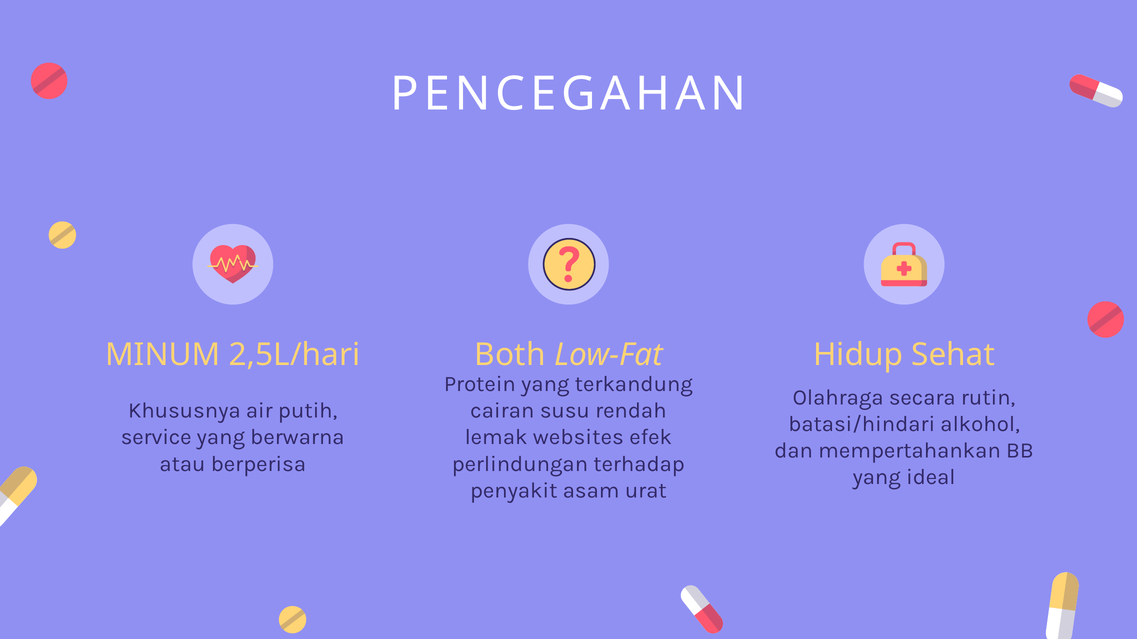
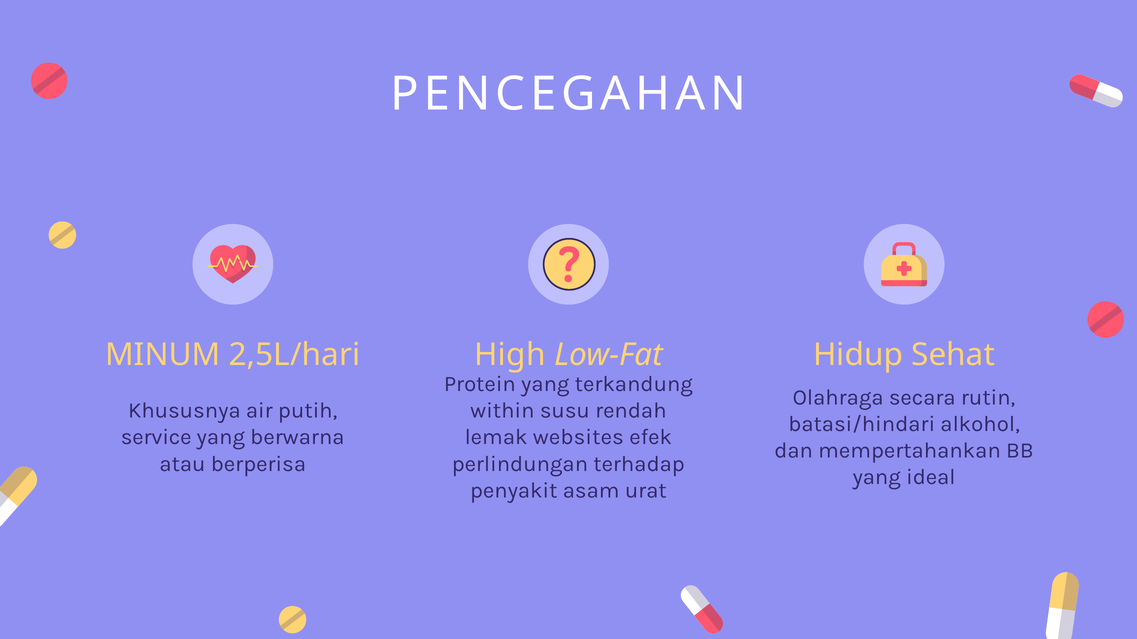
Both: Both -> High
cairan: cairan -> within
